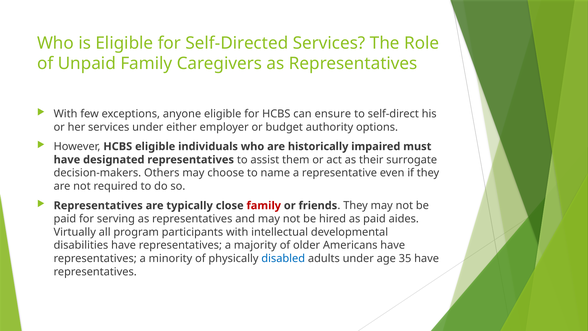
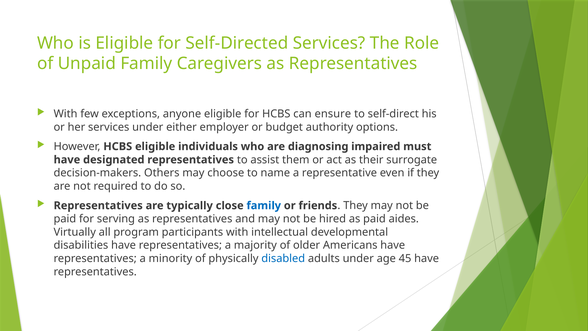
historically: historically -> diagnosing
family at (264, 205) colour: red -> blue
35: 35 -> 45
